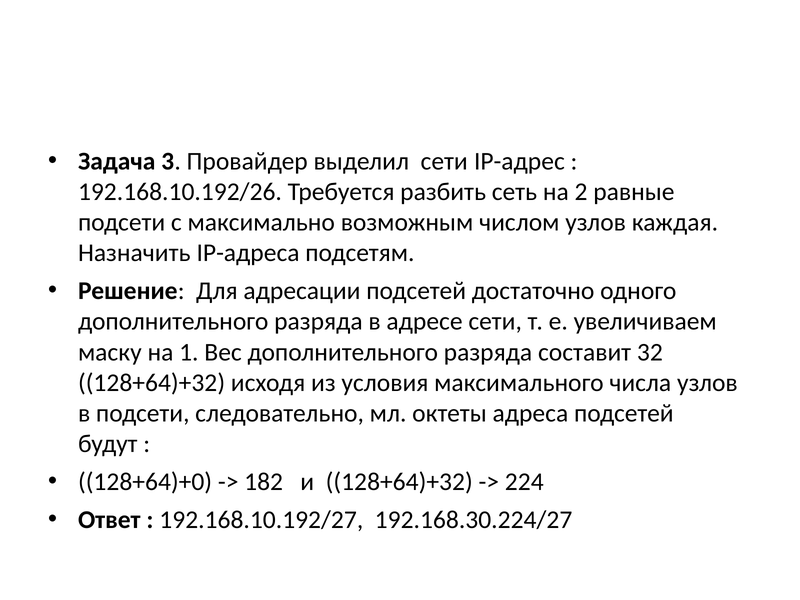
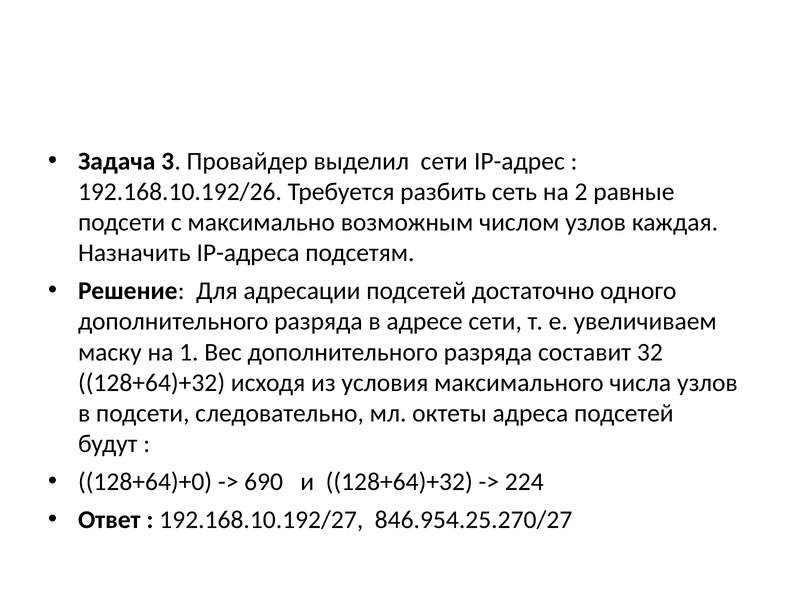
182: 182 -> 690
192.168.30.224/27: 192.168.30.224/27 -> 846.954.25.270/27
